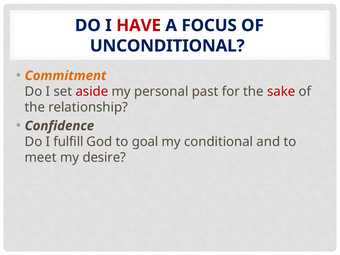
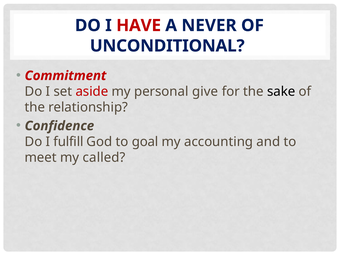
FOCUS: FOCUS -> NEVER
Commitment colour: orange -> red
past: past -> give
sake colour: red -> black
conditional: conditional -> accounting
desire: desire -> called
